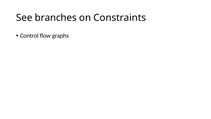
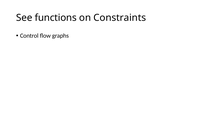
branches: branches -> functions
